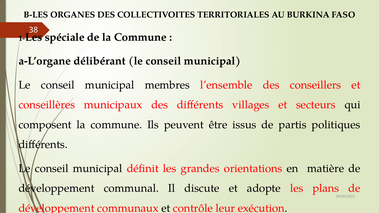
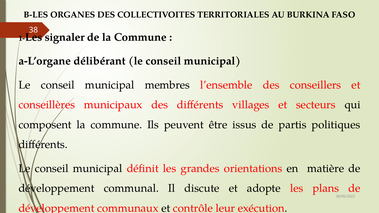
spéciale: spéciale -> signaler
